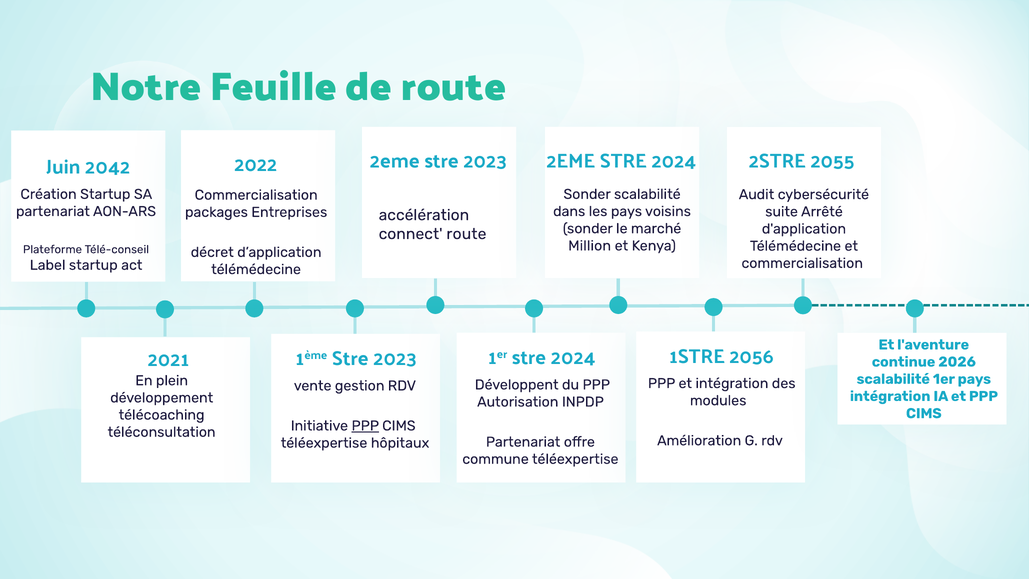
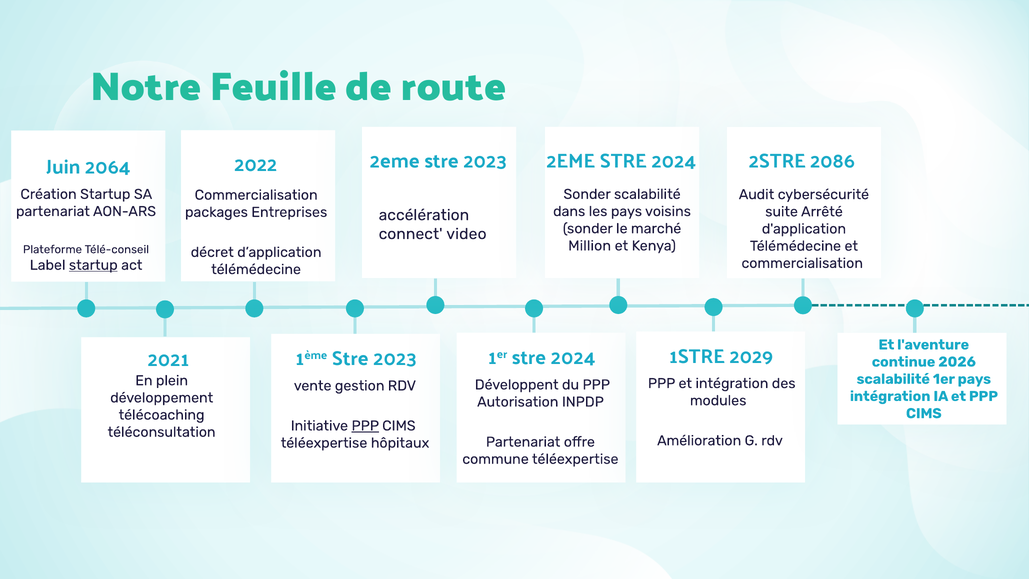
2055: 2055 -> 2086
2042: 2042 -> 2064
connect route: route -> video
startup at (93, 265) underline: none -> present
2056: 2056 -> 2029
